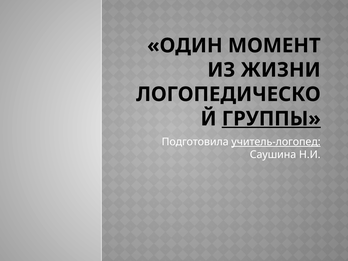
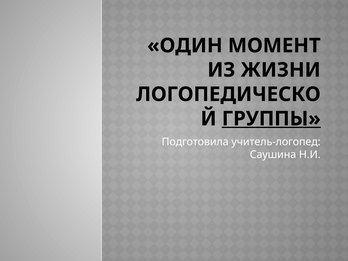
учитель-логопед underline: present -> none
